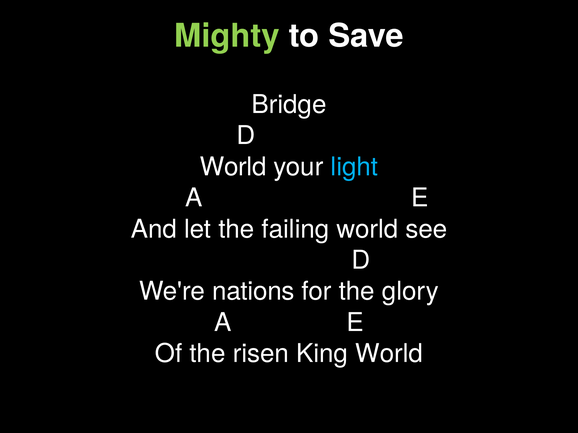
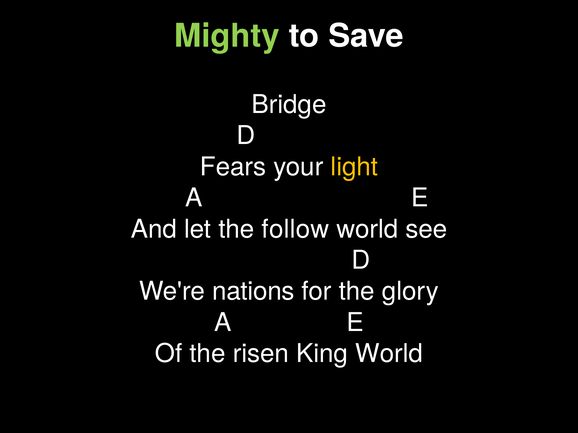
World at (233, 167): World -> Fears
light colour: light blue -> yellow
failing: failing -> follow
